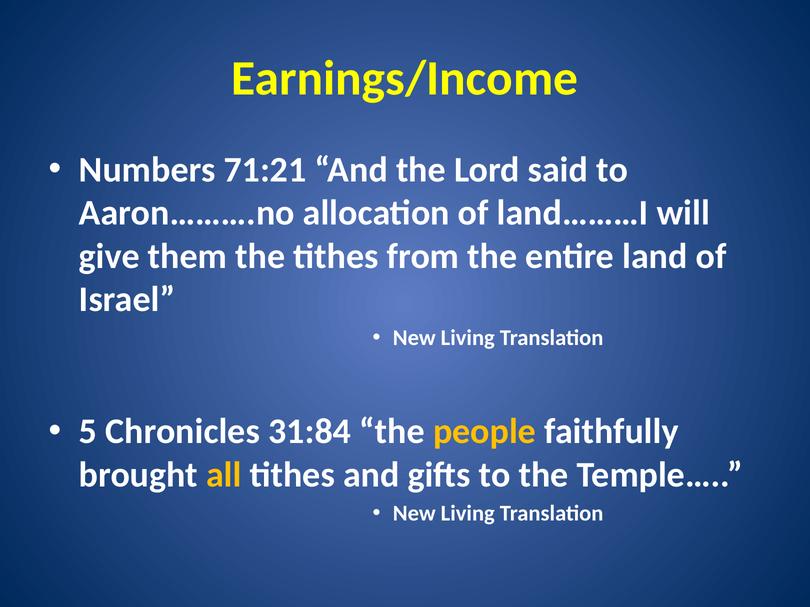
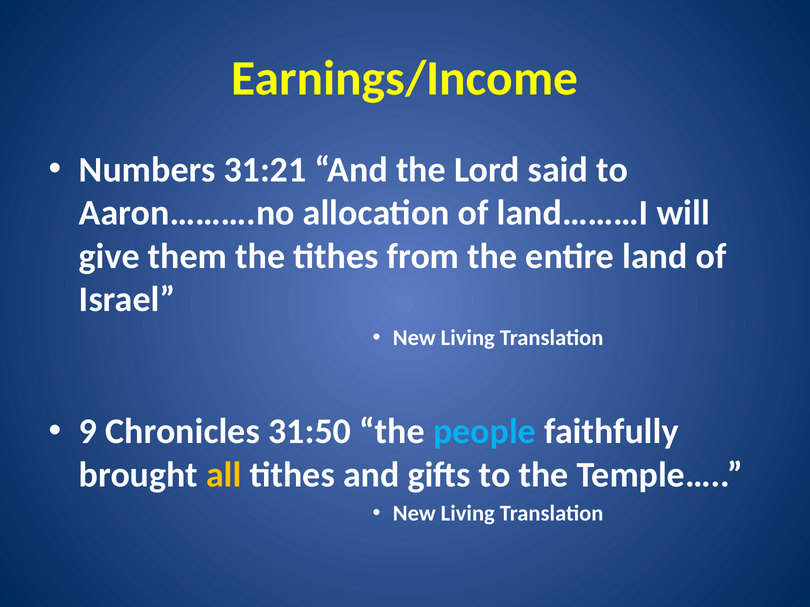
71:21: 71:21 -> 31:21
5: 5 -> 9
31:84: 31:84 -> 31:50
people colour: yellow -> light blue
